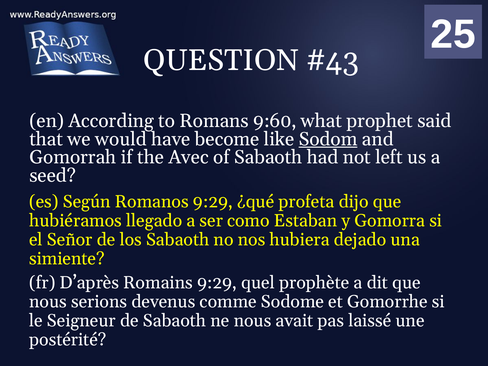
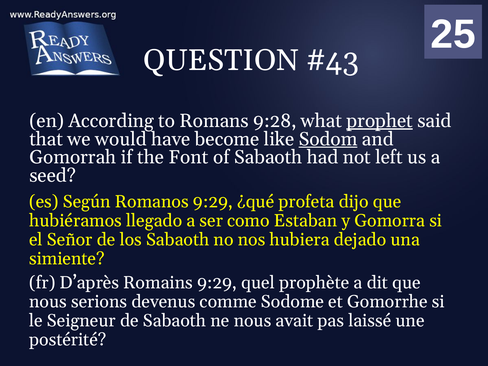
9:60: 9:60 -> 9:28
prophet underline: none -> present
Avec: Avec -> Font
